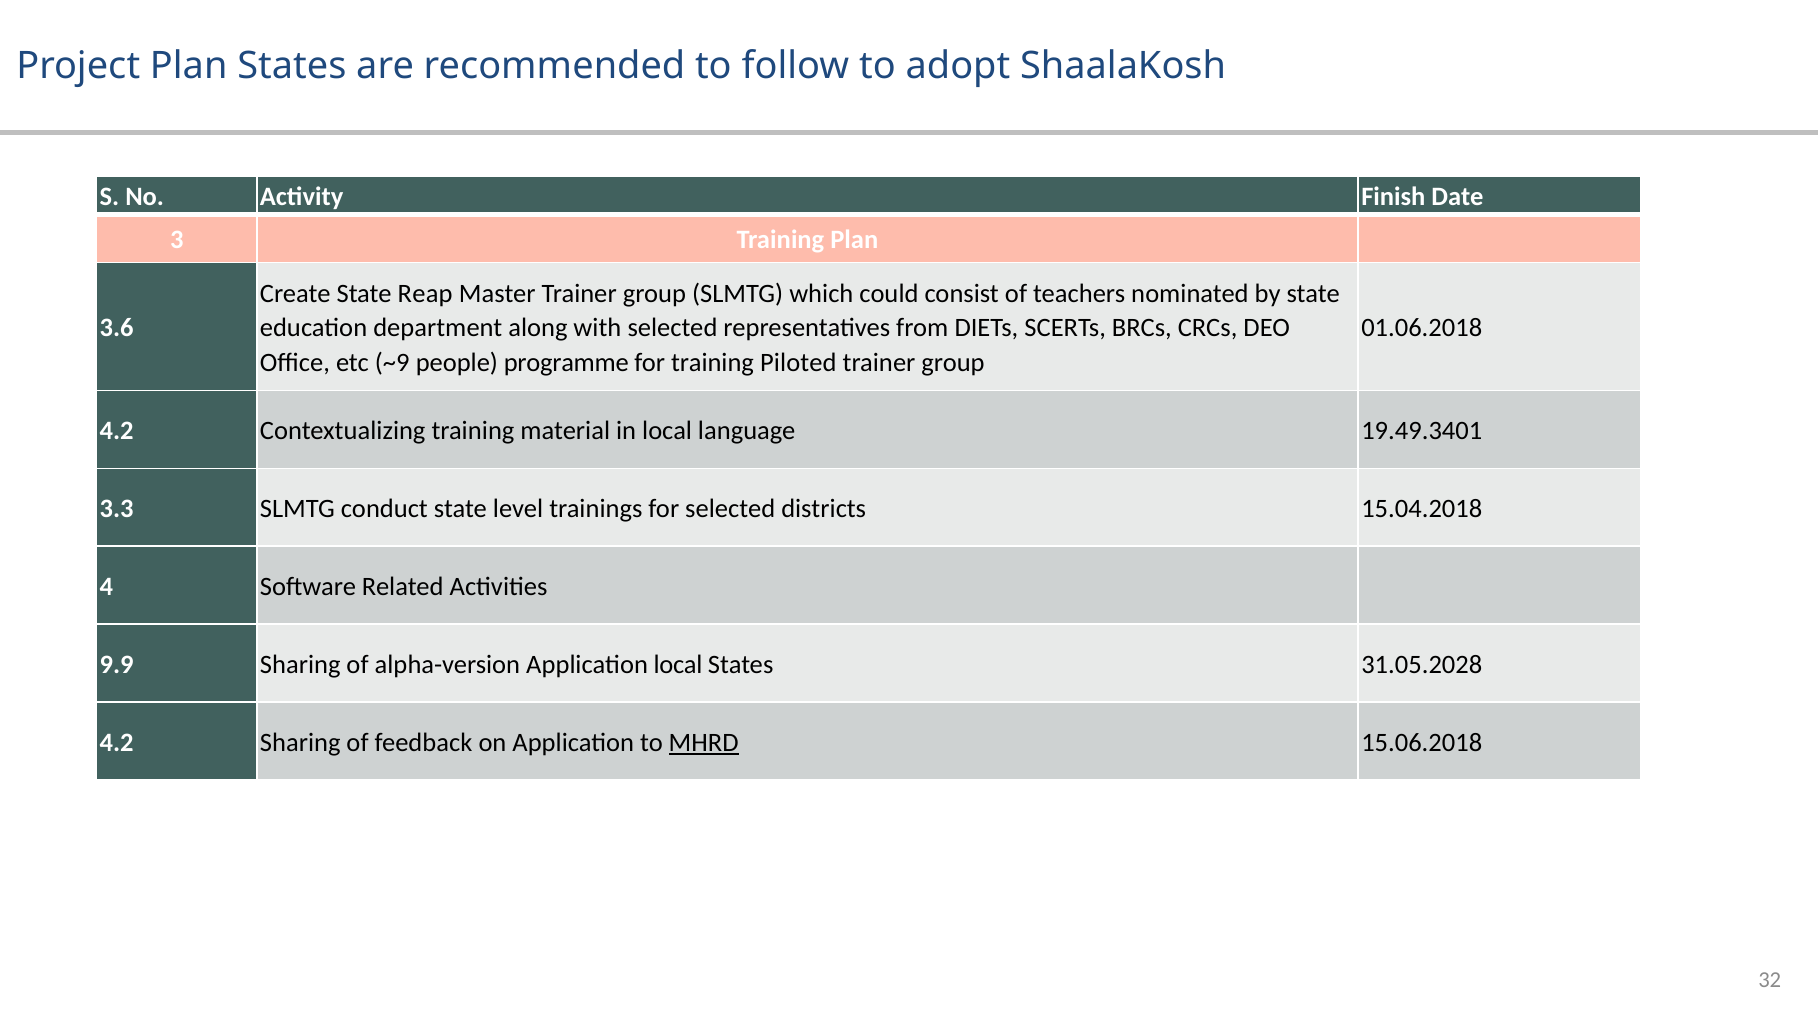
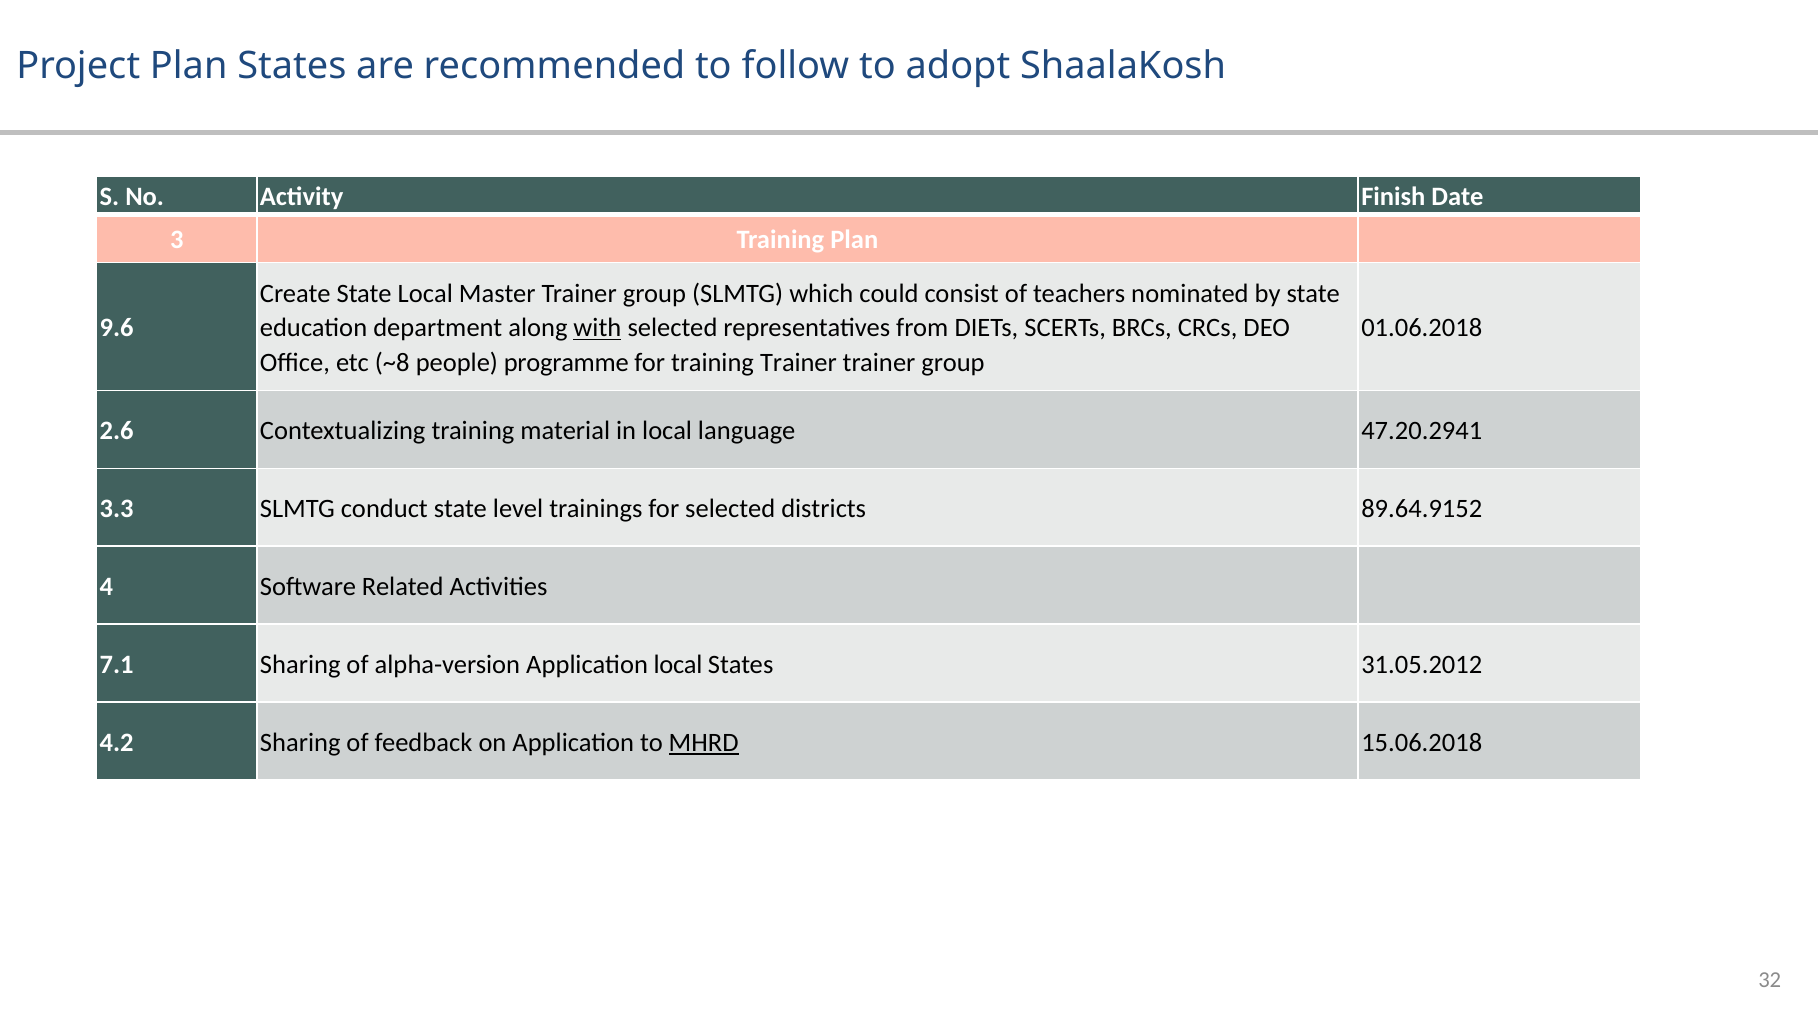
State Reap: Reap -> Local
3.6: 3.6 -> 9.6
with underline: none -> present
~9: ~9 -> ~8
training Piloted: Piloted -> Trainer
4.2 at (117, 431): 4.2 -> 2.6
19.49.3401: 19.49.3401 -> 47.20.2941
15.04.2018: 15.04.2018 -> 89.64.9152
9.9: 9.9 -> 7.1
31.05.2028: 31.05.2028 -> 31.05.2012
